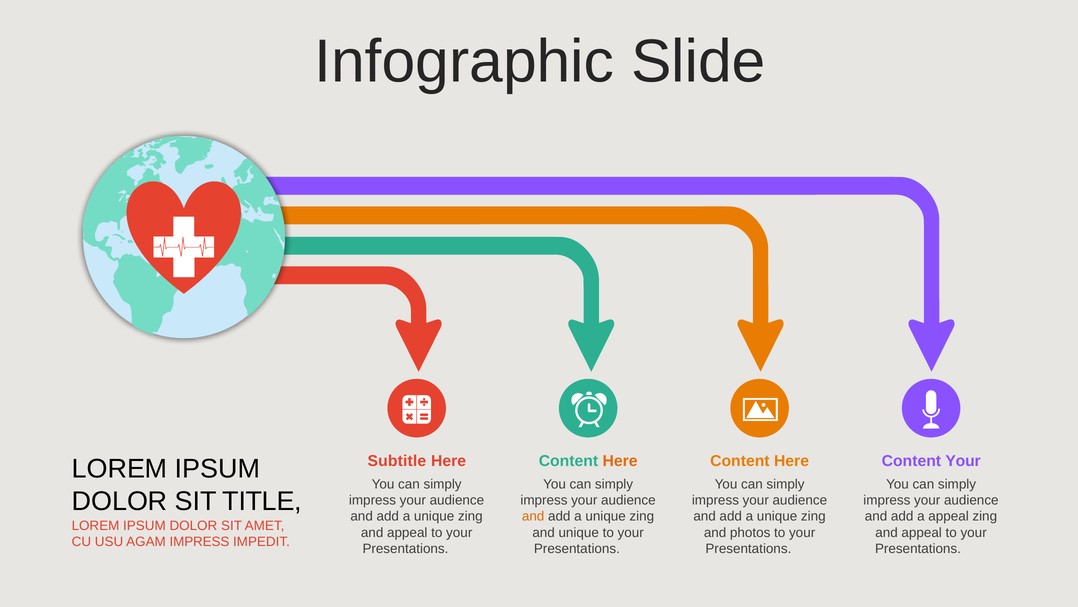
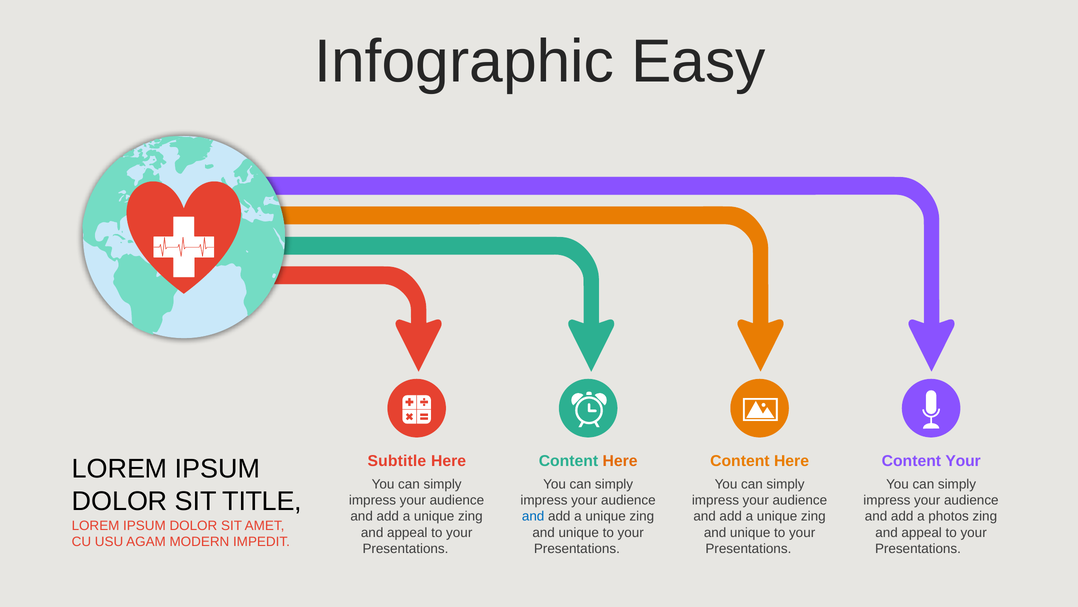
Slide: Slide -> Easy
and at (533, 516) colour: orange -> blue
a appeal: appeal -> photos
photos at (750, 532): photos -> unique
AGAM IMPRESS: IMPRESS -> MODERN
